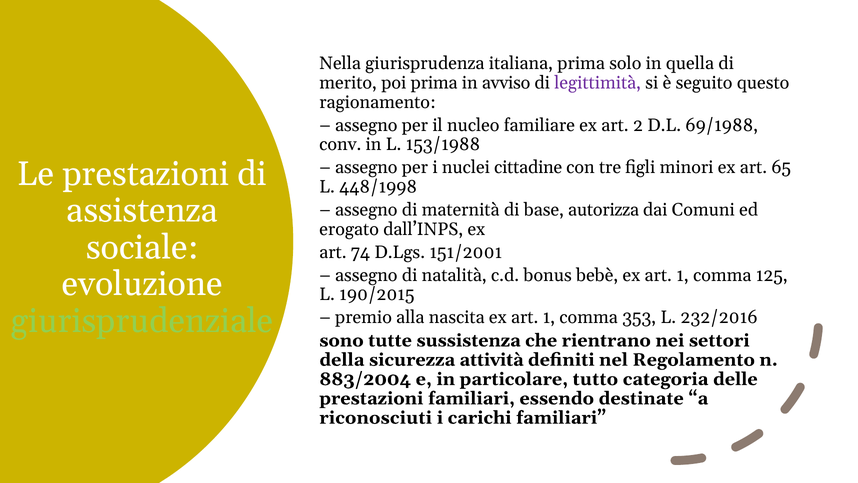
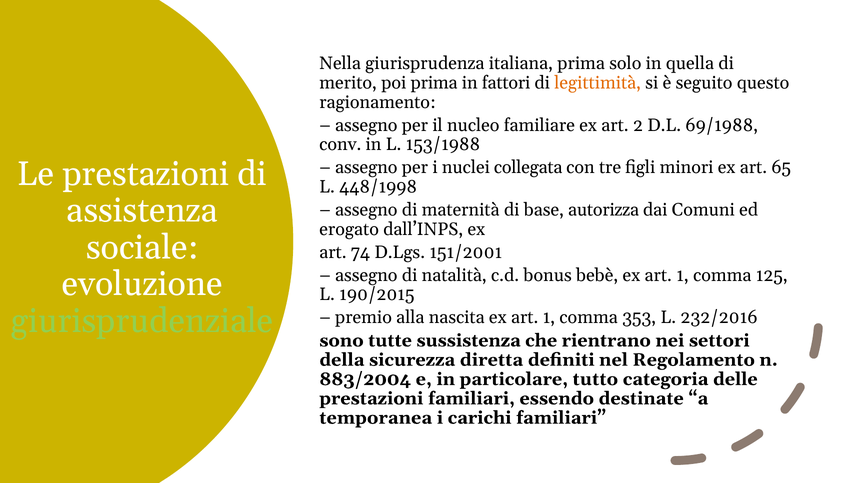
avviso: avviso -> fattori
legittimità colour: purple -> orange
cittadine: cittadine -> collegata
attività: attività -> diretta
riconosciuti: riconosciuti -> temporanea
